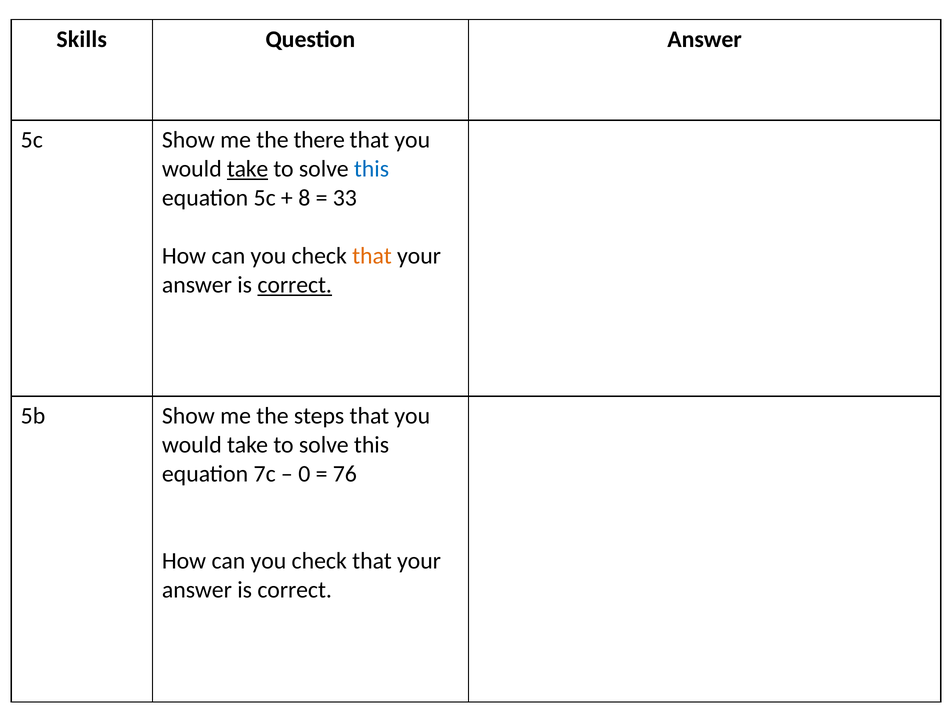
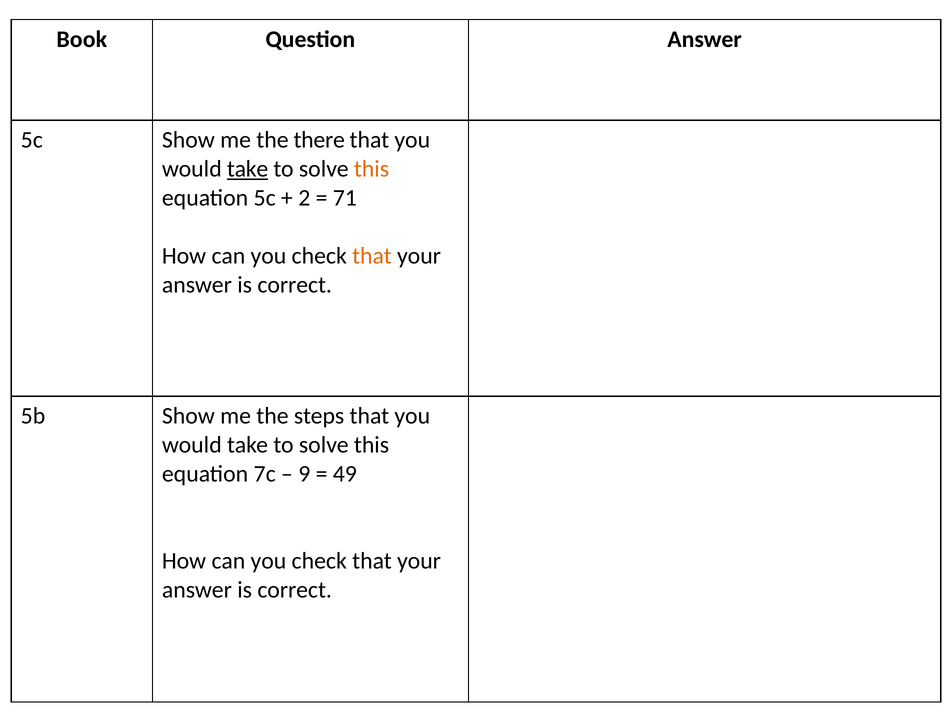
Skills: Skills -> Book
this at (372, 169) colour: blue -> orange
8: 8 -> 2
33: 33 -> 71
correct at (295, 285) underline: present -> none
0: 0 -> 9
76: 76 -> 49
